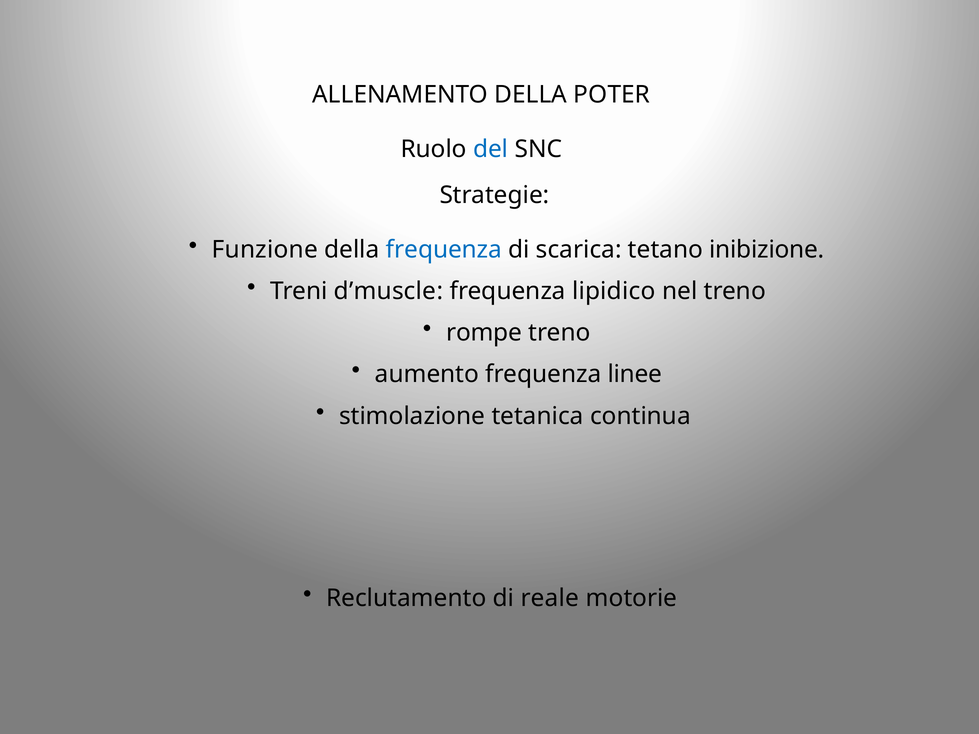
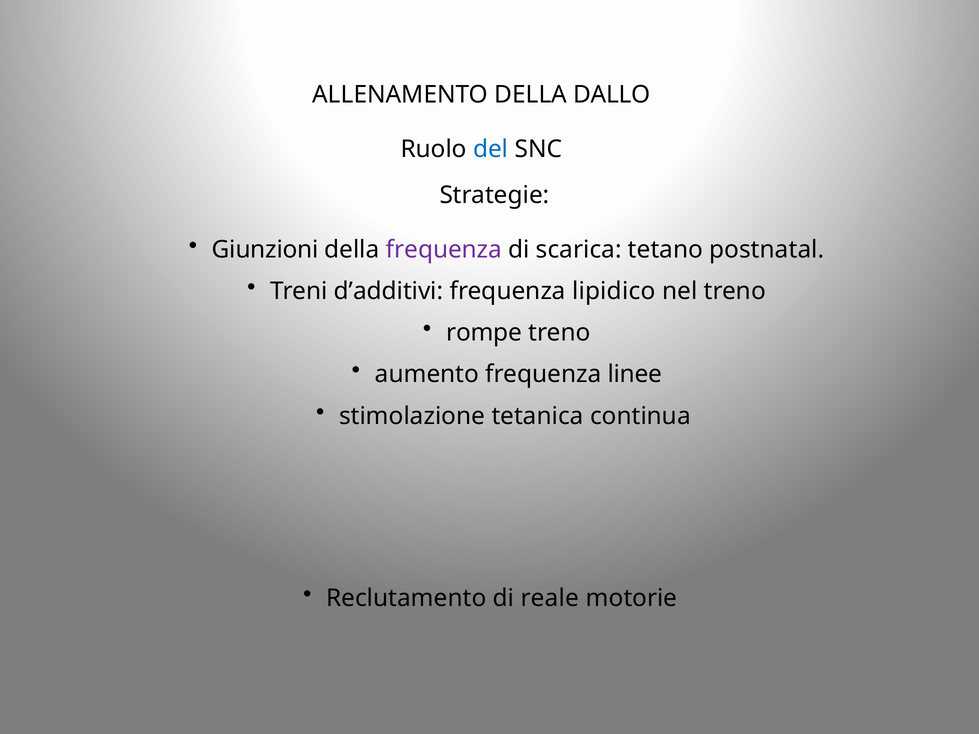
POTER: POTER -> DALLO
Funzione: Funzione -> Giunzioni
frequenza at (444, 250) colour: blue -> purple
inibizione: inibizione -> postnatal
d’muscle: d’muscle -> d’additivi
